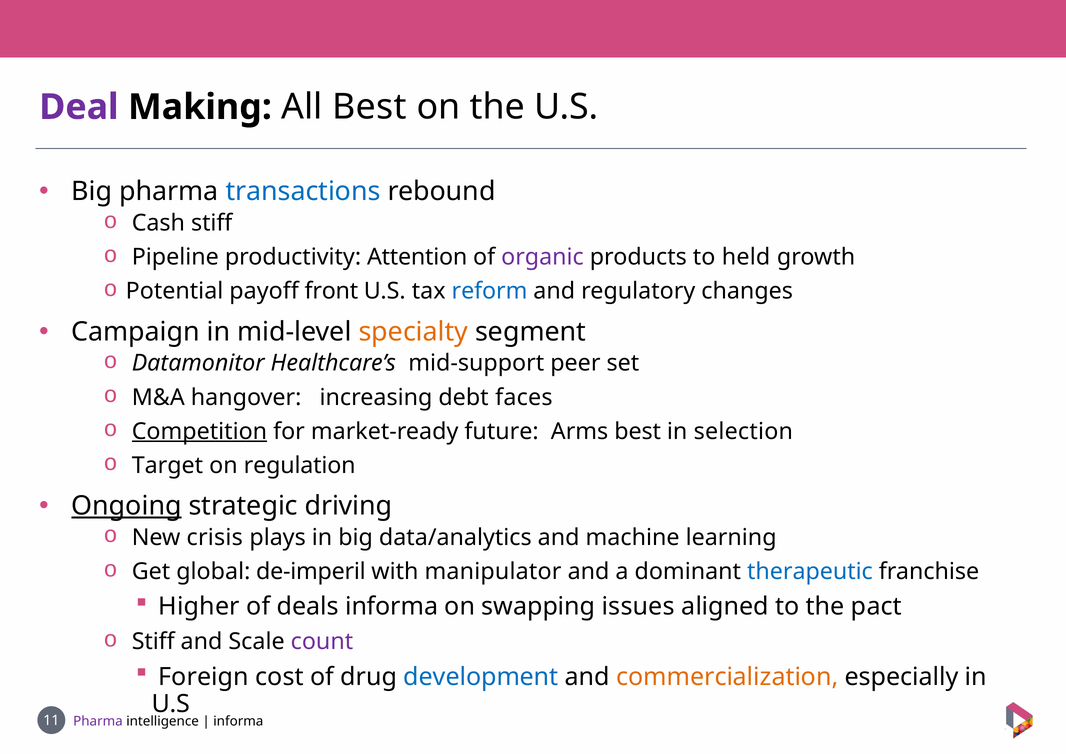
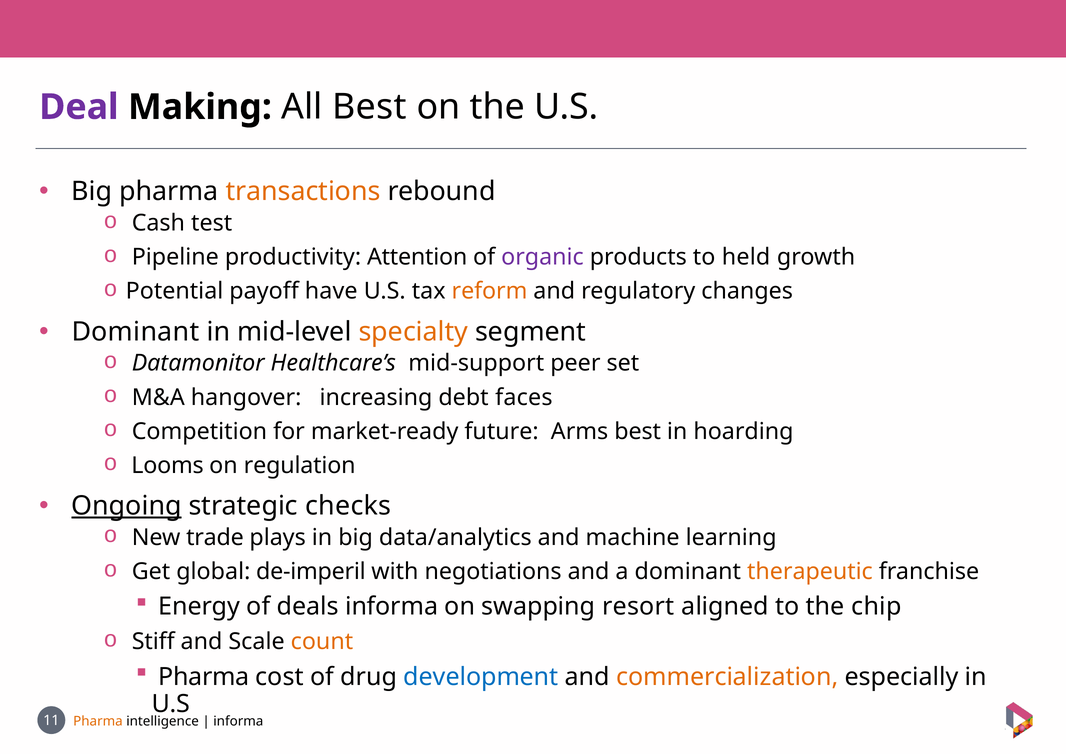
transactions colour: blue -> orange
Cash stiff: stiff -> test
front: front -> have
reform colour: blue -> orange
Campaign at (136, 332): Campaign -> Dominant
Competition underline: present -> none
selection: selection -> hoarding
Target: Target -> Looms
driving: driving -> checks
crisis: crisis -> trade
manipulator: manipulator -> negotiations
therapeutic colour: blue -> orange
Higher: Higher -> Energy
issues: issues -> resort
pact: pact -> chip
count colour: purple -> orange
Foreign at (204, 677): Foreign -> Pharma
Pharma at (98, 721) colour: purple -> orange
